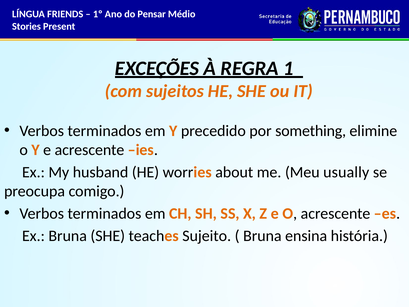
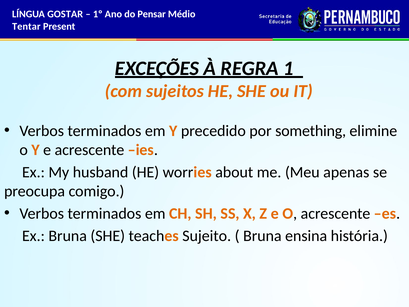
FRIENDS: FRIENDS -> GOSTAR
Stories: Stories -> Tentar
usually: usually -> apenas
